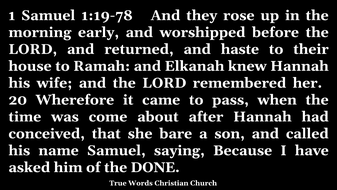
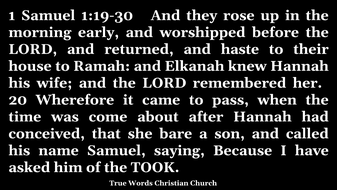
1:19-78: 1:19-78 -> 1:19-30
DONE: DONE -> TOOK
